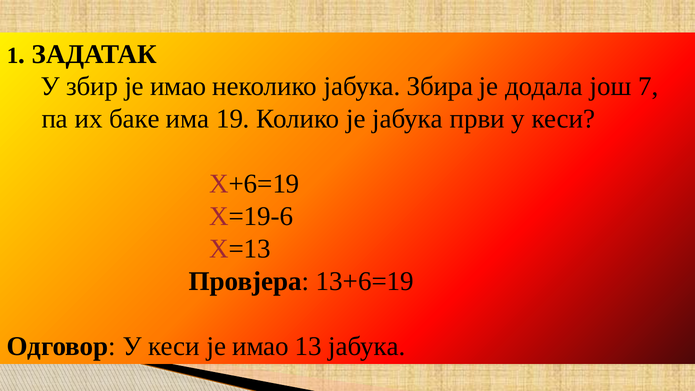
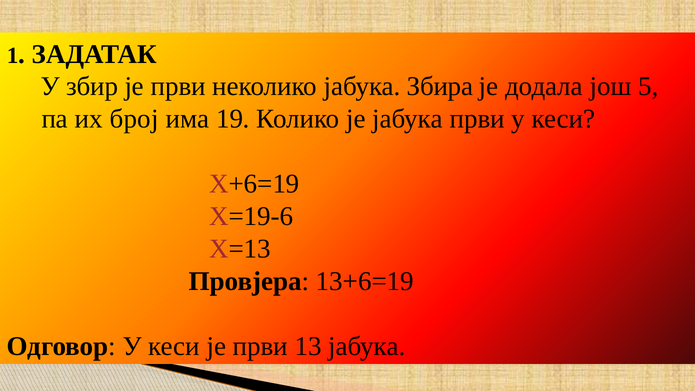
имао at (178, 87): имао -> први
7: 7 -> 5
баке: баке -> број
кеси је имао: имао -> први
